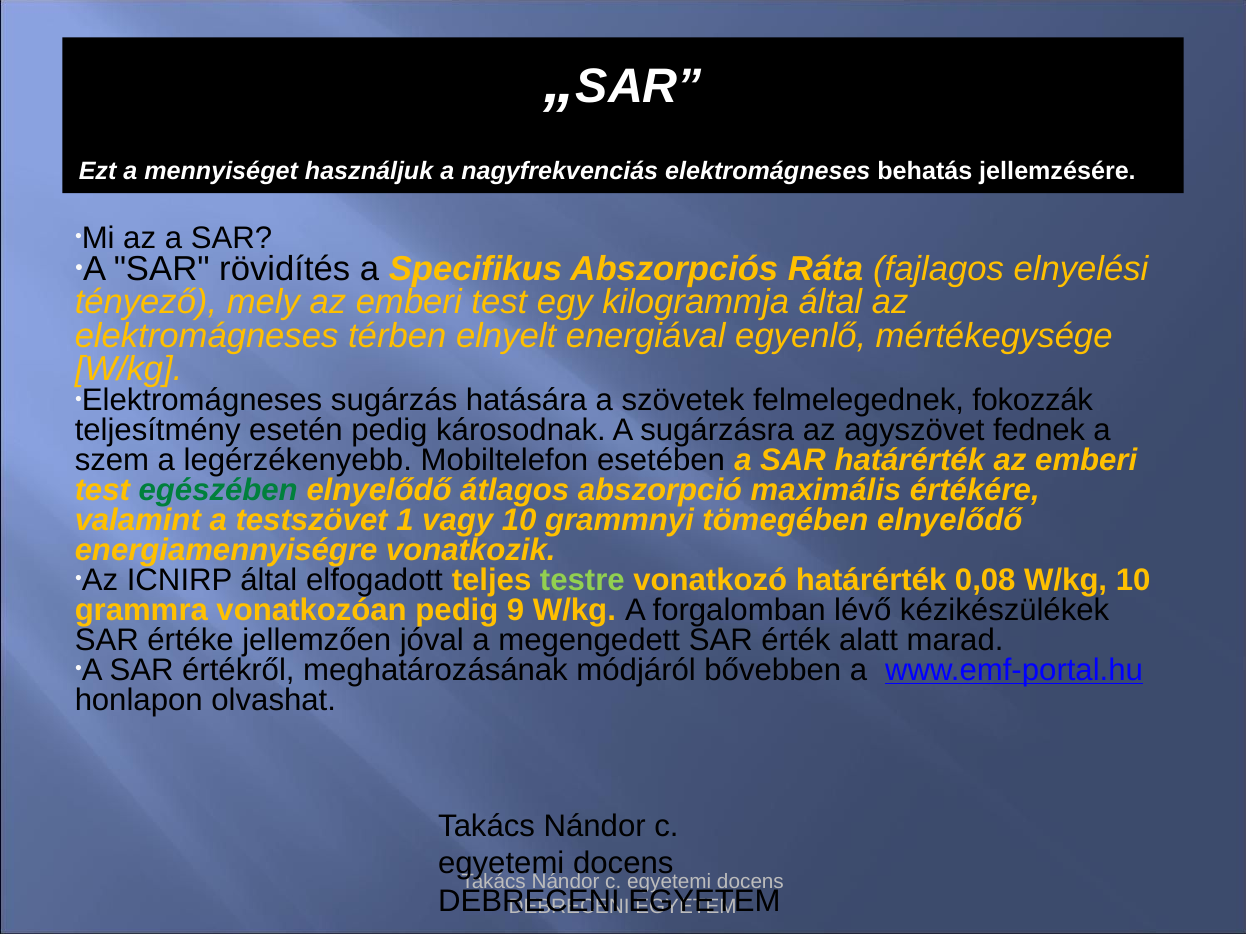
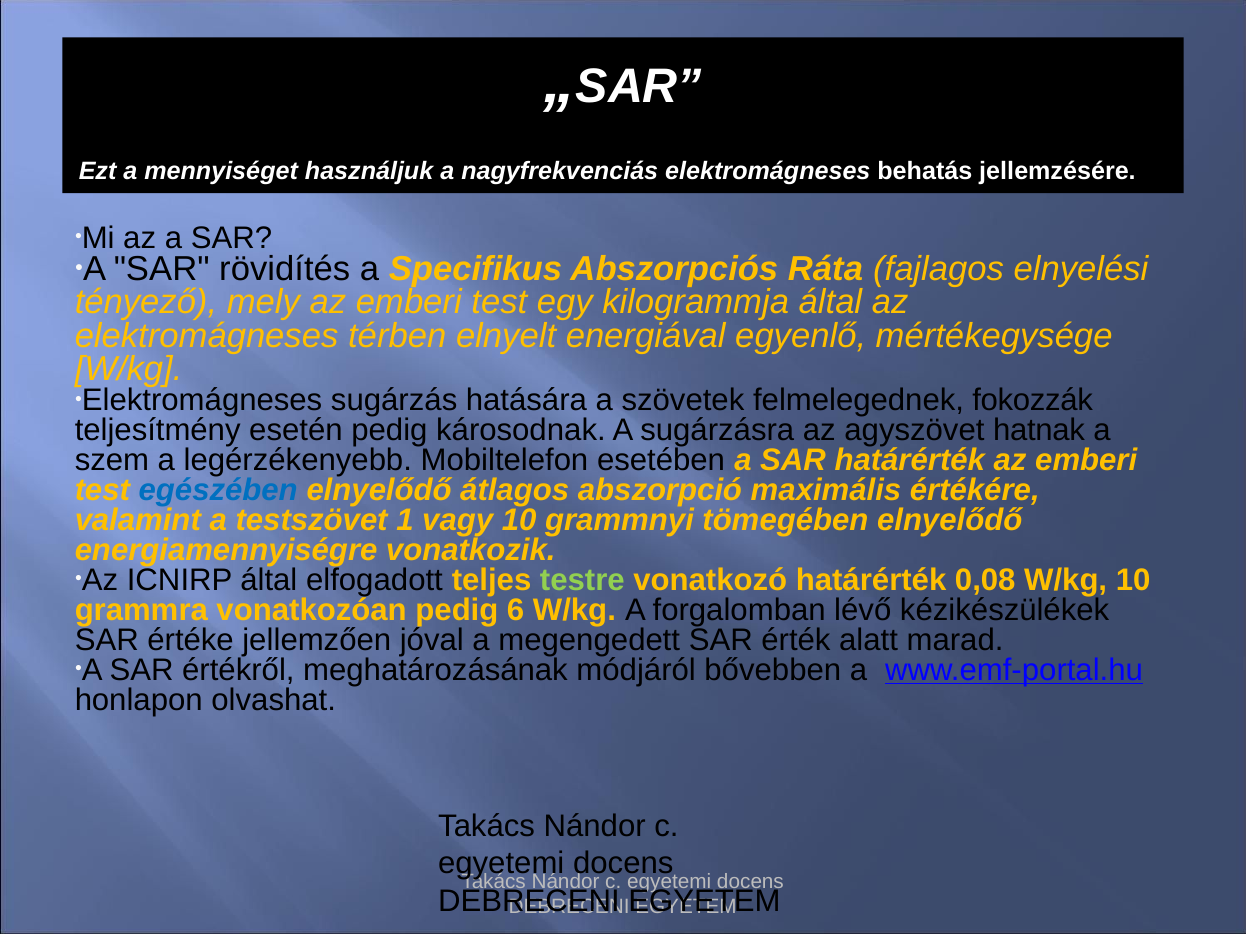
fednek: fednek -> hatnak
egészében colour: green -> blue
9: 9 -> 6
